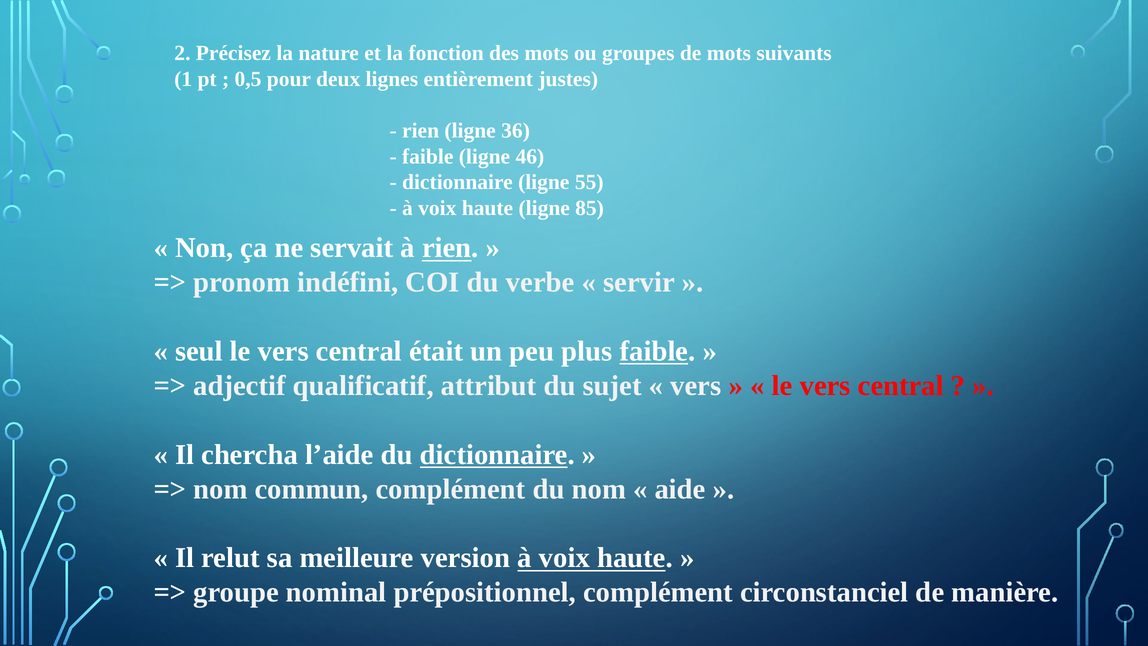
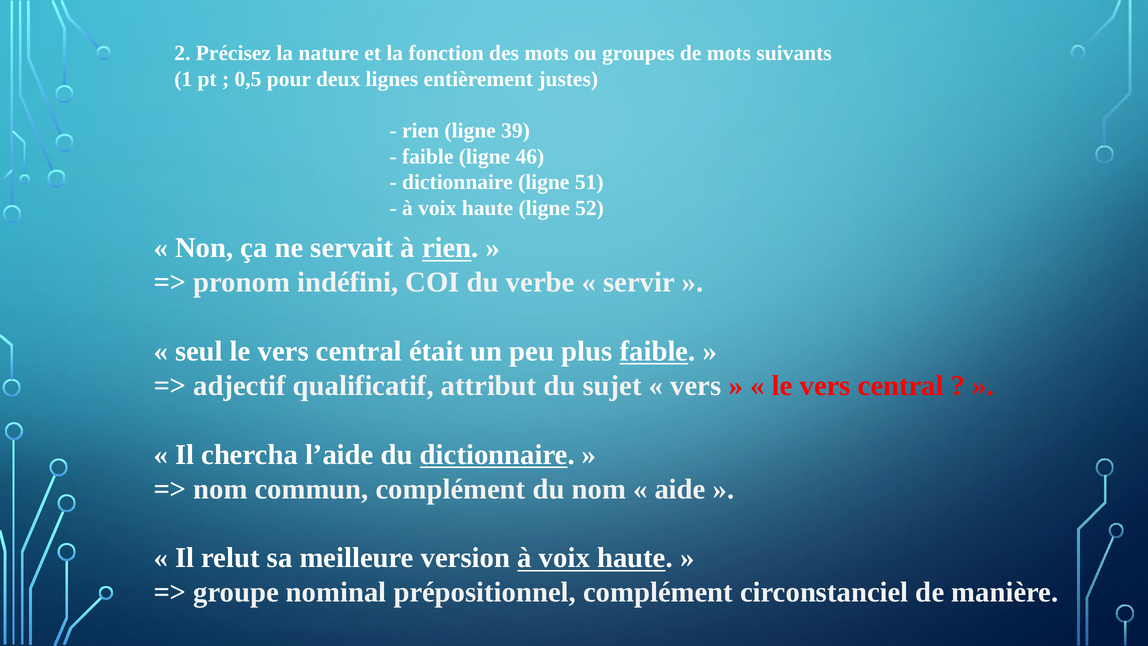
36: 36 -> 39
55: 55 -> 51
85: 85 -> 52
